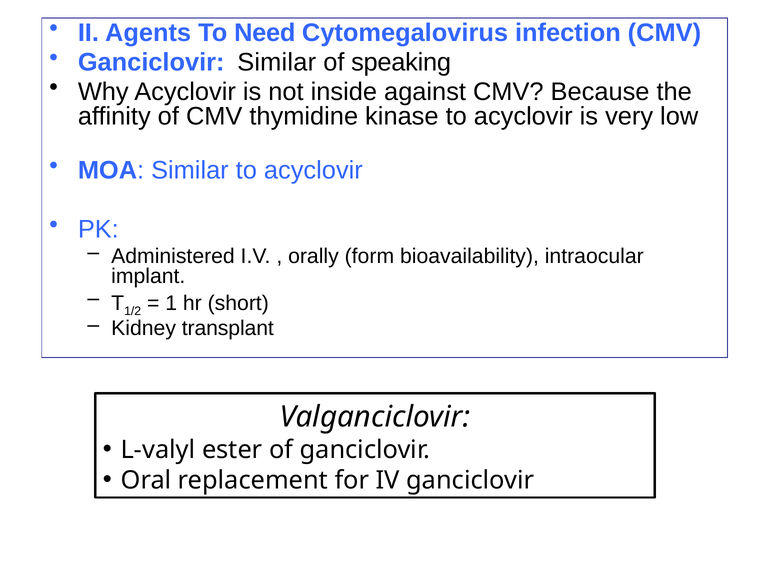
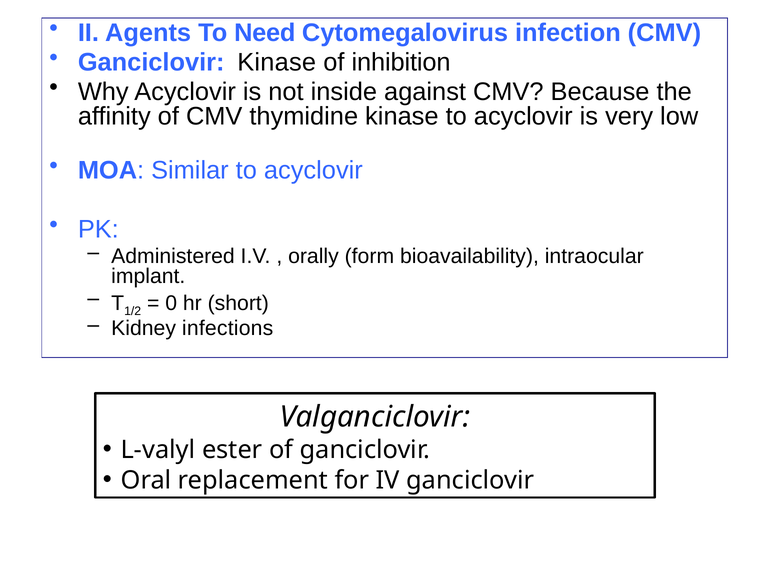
Ganciclovir Similar: Similar -> Kinase
speaking: speaking -> inhibition
1: 1 -> 0
transplant: transplant -> infections
